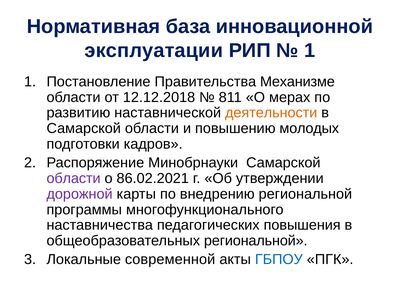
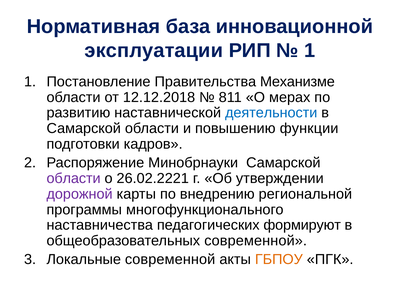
деятельности colour: orange -> blue
молодых: молодых -> функции
86.02.2021: 86.02.2021 -> 26.02.2221
повышения: повышения -> формируют
общеобразовательных региональной: региональной -> современной
ГБПОУ colour: blue -> orange
